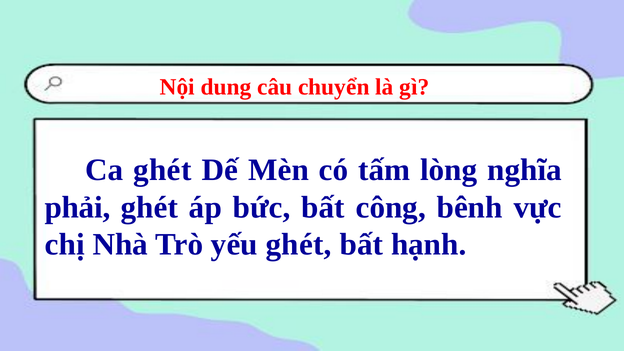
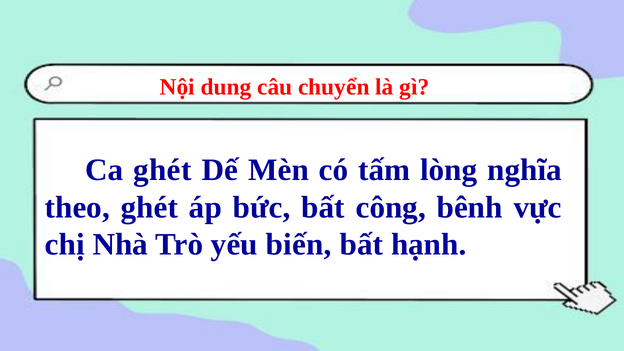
phải: phải -> theo
yếu ghét: ghét -> biến
